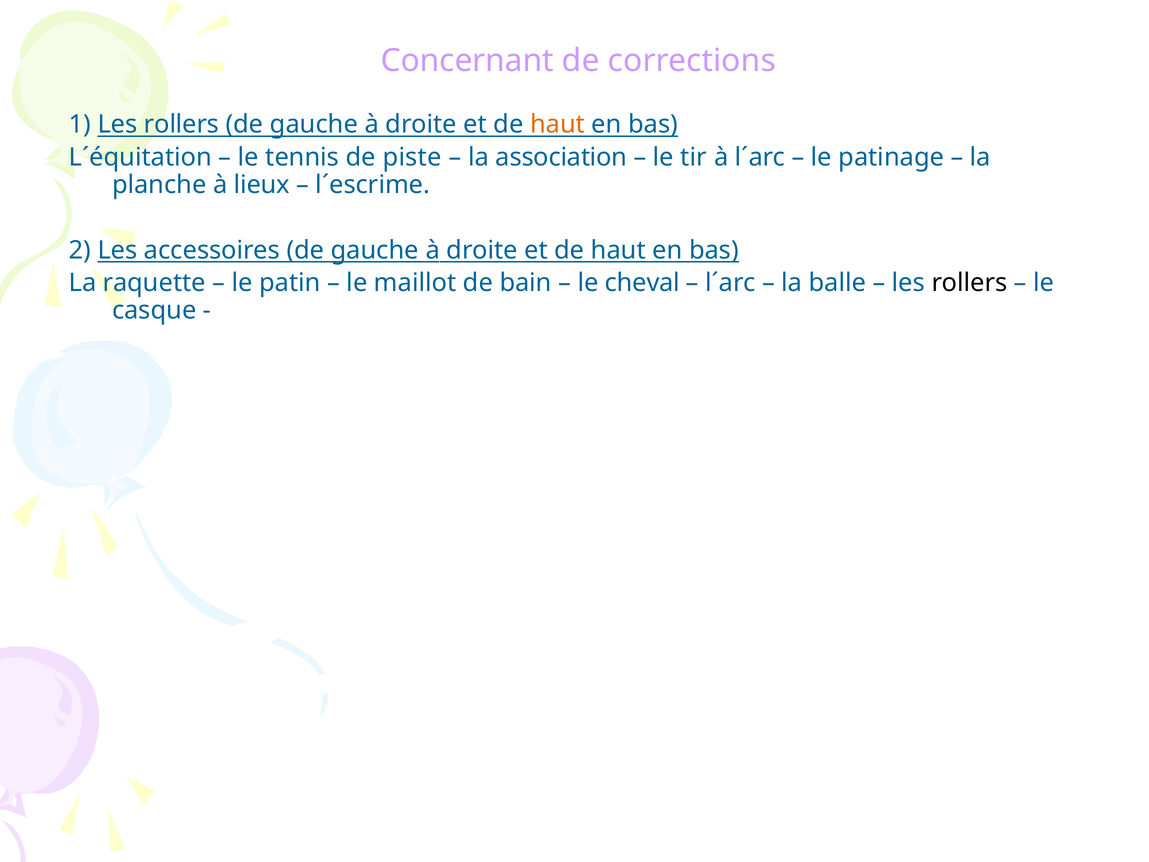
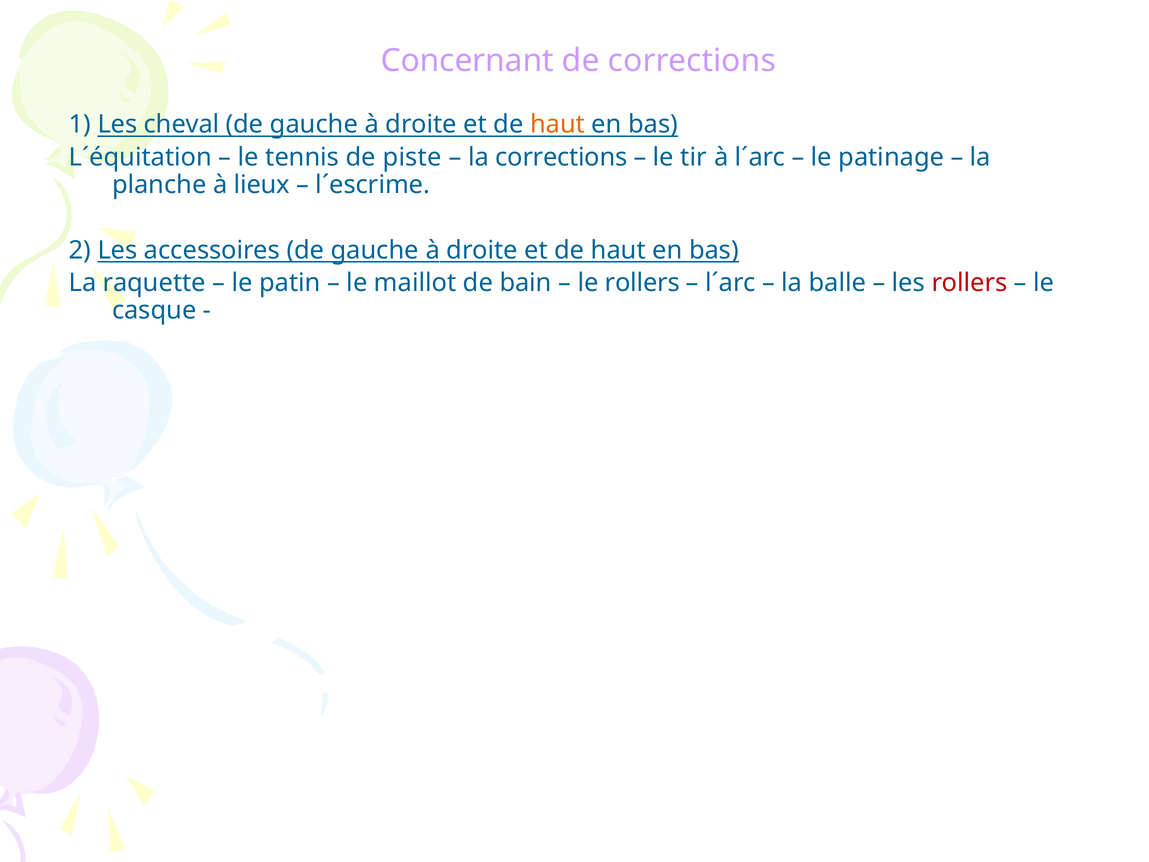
1 Les rollers: rollers -> cheval
la association: association -> corrections
le cheval: cheval -> rollers
rollers at (969, 283) colour: black -> red
